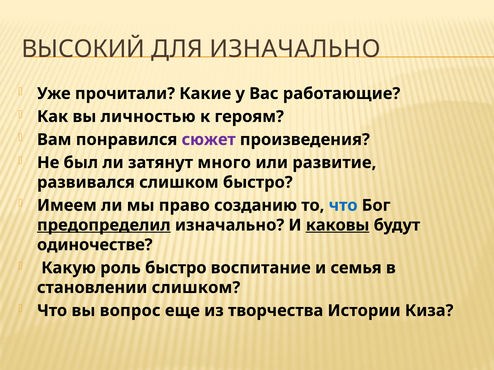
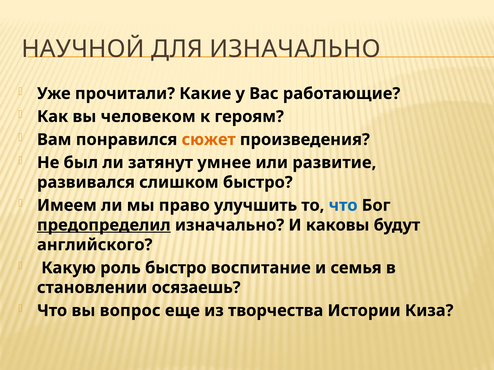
ВЫСОКИЙ: ВЫСОКИЙ -> НАУЧНОЙ
личностью: личностью -> человеком
сюжет colour: purple -> orange
много: много -> умнее
созданию: созданию -> улучшить
каковы underline: present -> none
одиночестве: одиночестве -> английского
становлении слишком: слишком -> осязаешь
